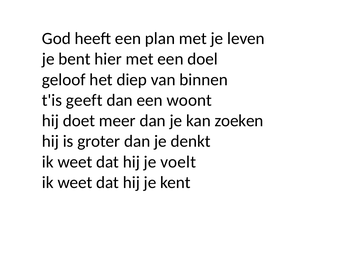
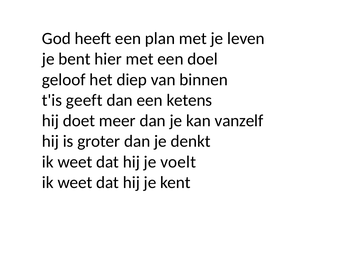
woont: woont -> ketens
zoeken: zoeken -> vanzelf
